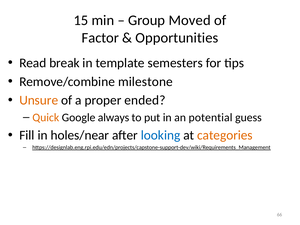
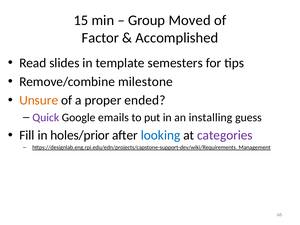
Opportunities: Opportunities -> Accomplished
break: break -> slides
Quick colour: orange -> purple
always: always -> emails
potential: potential -> installing
holes/near: holes/near -> holes/prior
categories colour: orange -> purple
